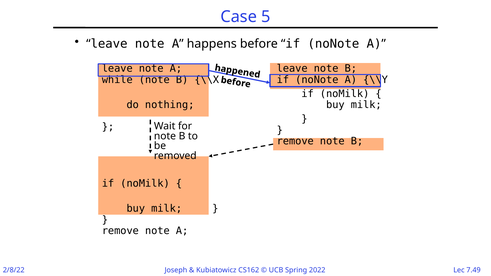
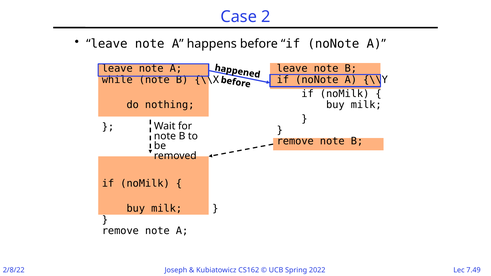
5: 5 -> 2
